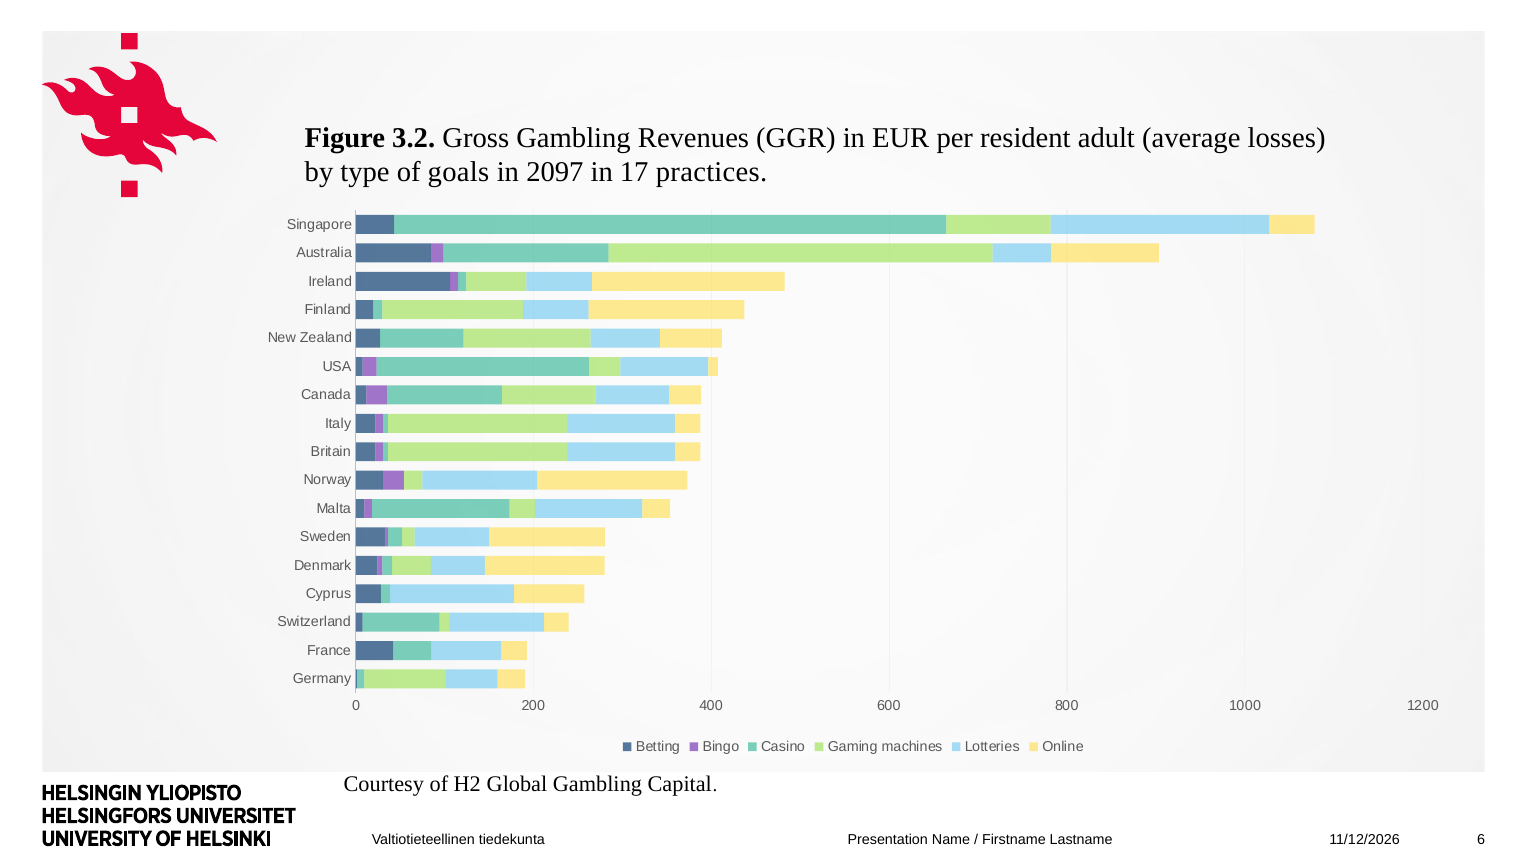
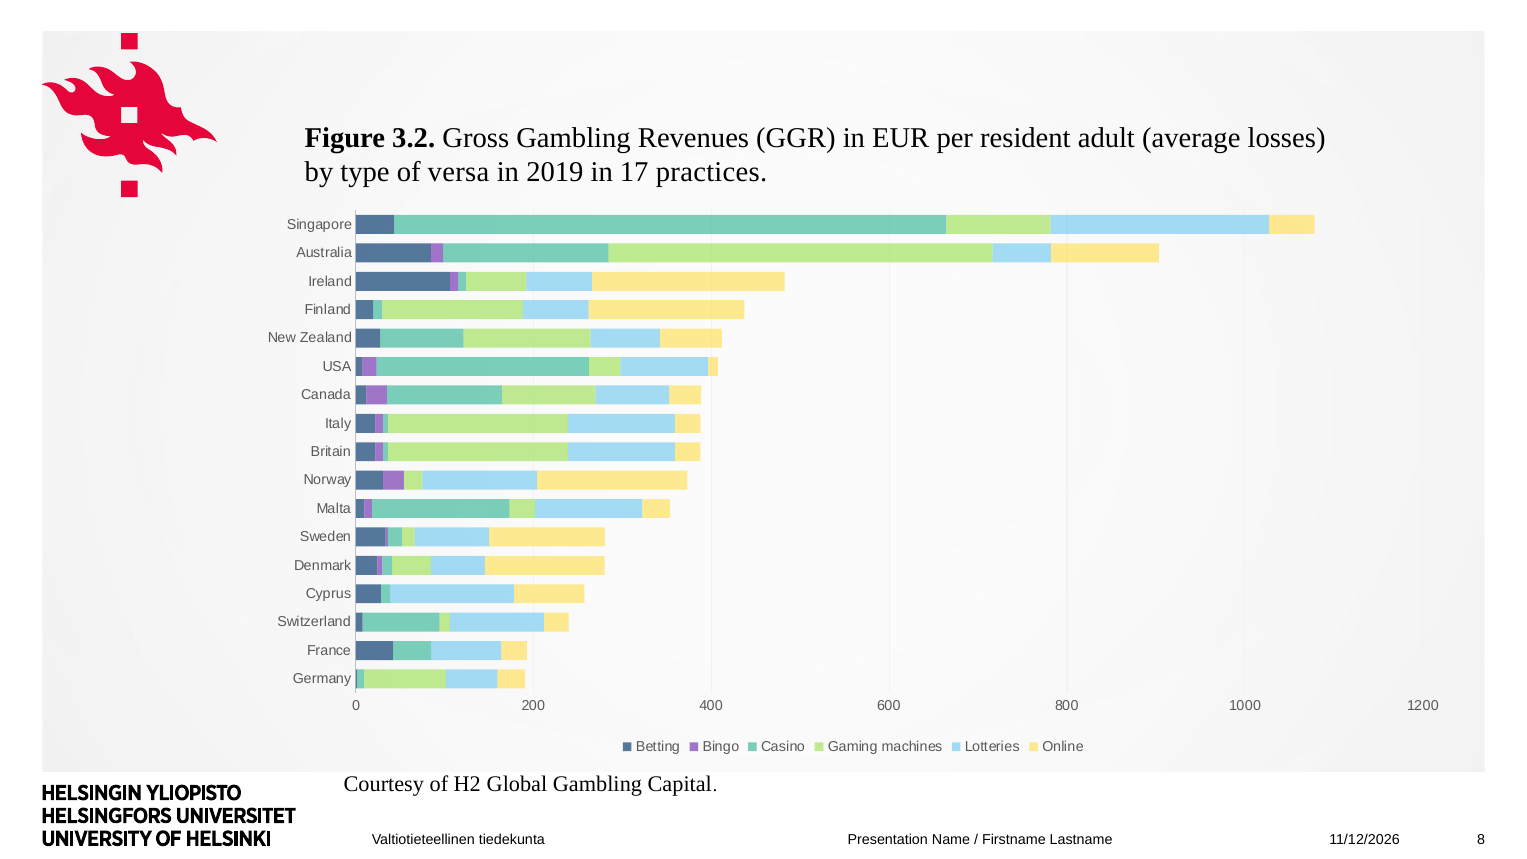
goals: goals -> versa
2097: 2097 -> 2019
6: 6 -> 8
